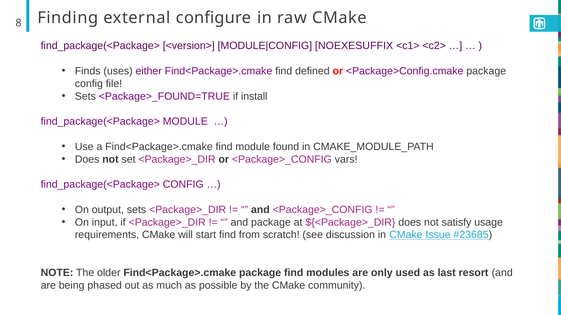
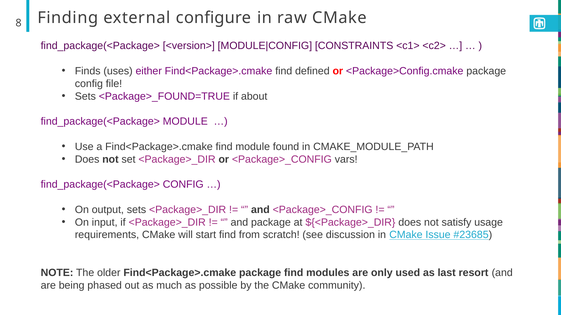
NOEXESUFFIX: NOEXESUFFIX -> CONSTRAINTS
install: install -> about
